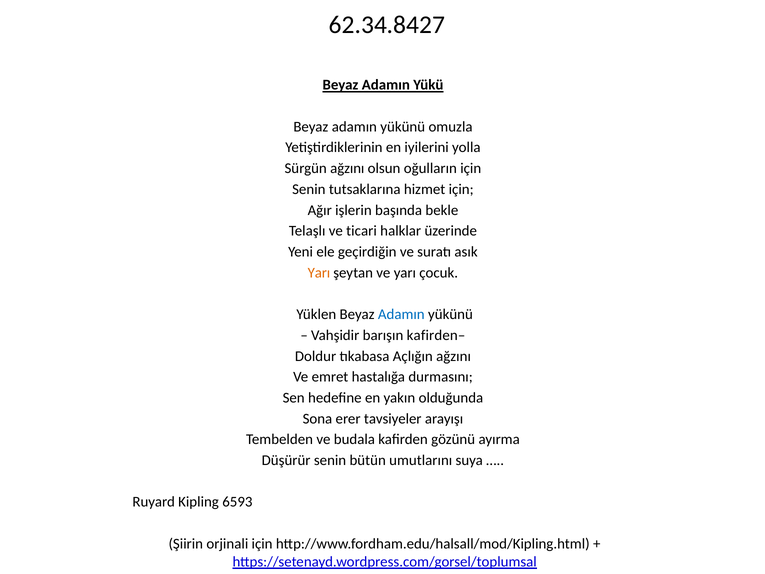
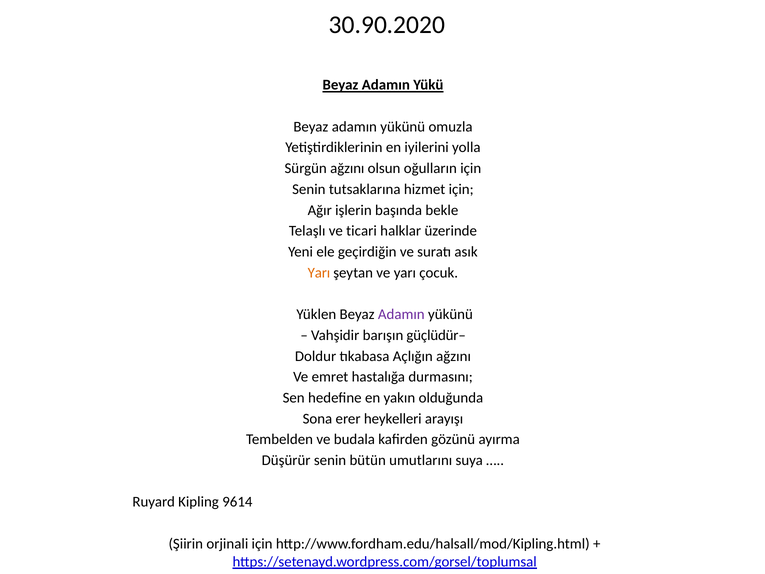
62.34.8427: 62.34.8427 -> 30.90.2020
Adamın at (401, 314) colour: blue -> purple
kafirden–: kafirden– -> güçlüdür–
tavsiyeler: tavsiyeler -> heykelleri
6593: 6593 -> 9614
